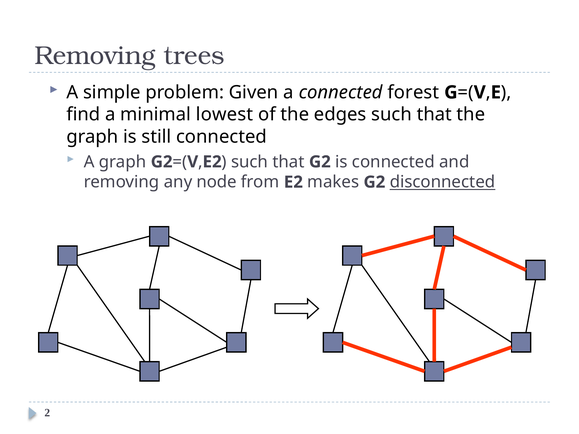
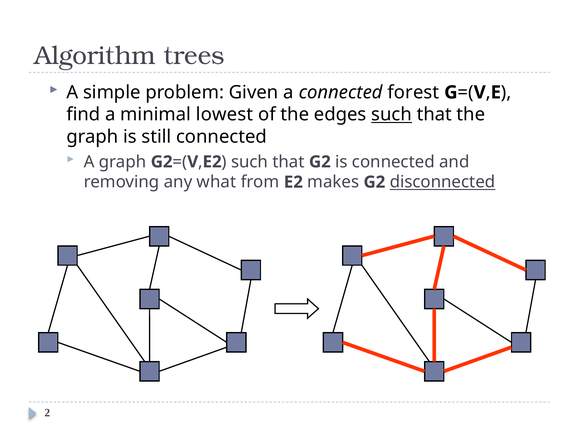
Removing at (95, 56): Removing -> Algorithm
such at (392, 115) underline: none -> present
node: node -> what
